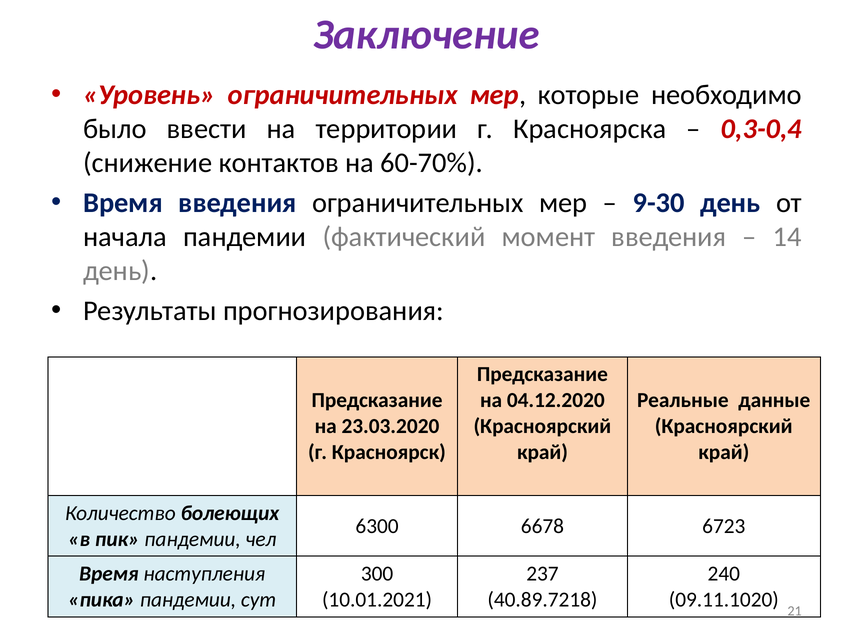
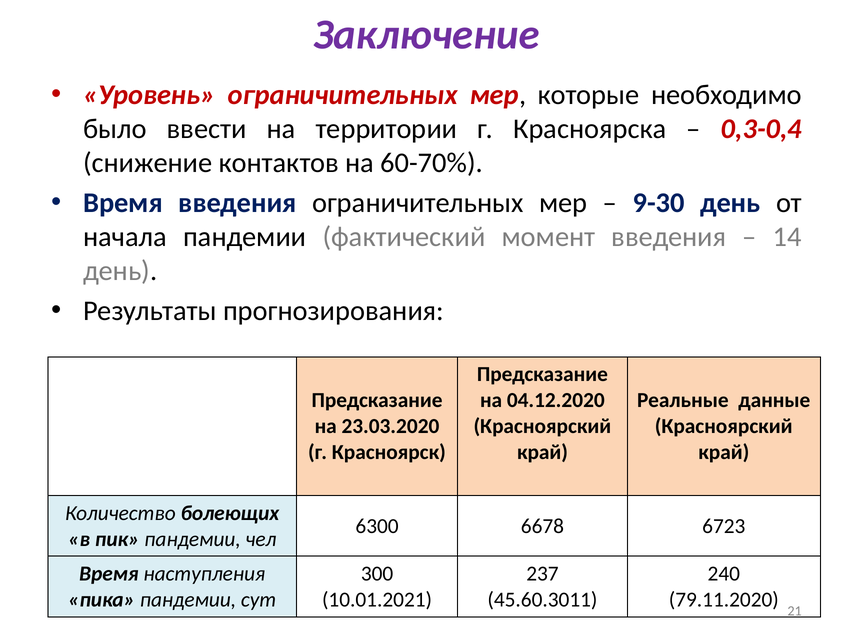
40.89.7218: 40.89.7218 -> 45.60.3011
09.11.1020: 09.11.1020 -> 79.11.2020
